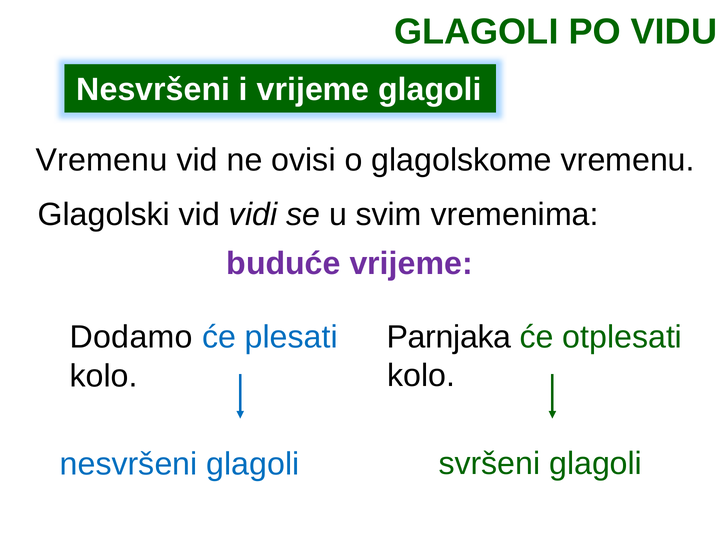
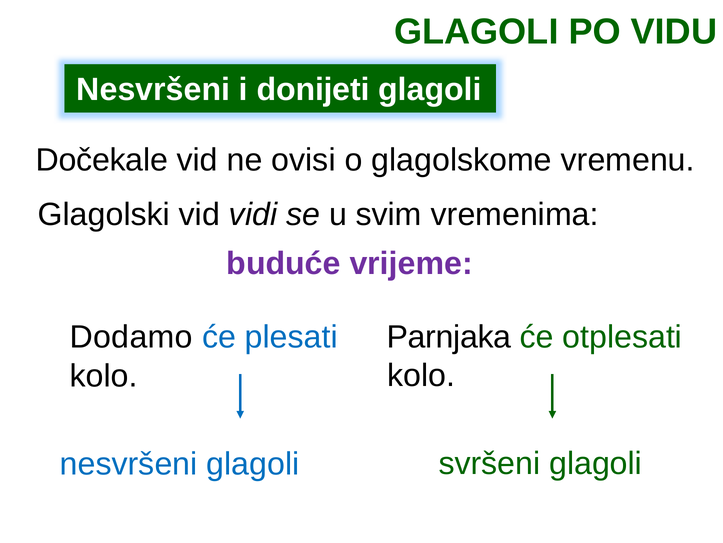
i vrijeme: vrijeme -> donijeti
Vremenu at (101, 160): Vremenu -> Dočekale
